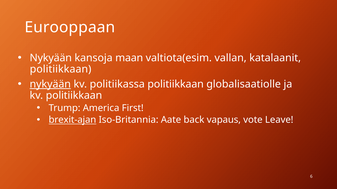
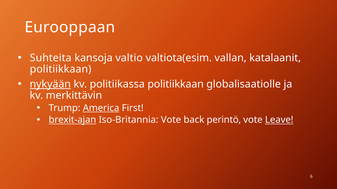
Nykyään at (51, 58): Nykyään -> Suhteita
maan: maan -> valtio
kv politiikkaan: politiikkaan -> merkittävin
America underline: none -> present
Iso-Britannia Aate: Aate -> Vote
vapaus: vapaus -> perintö
Leave underline: none -> present
